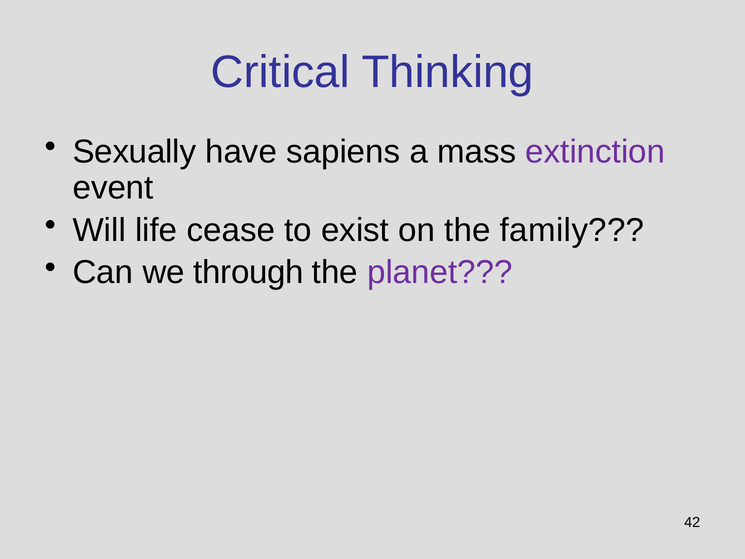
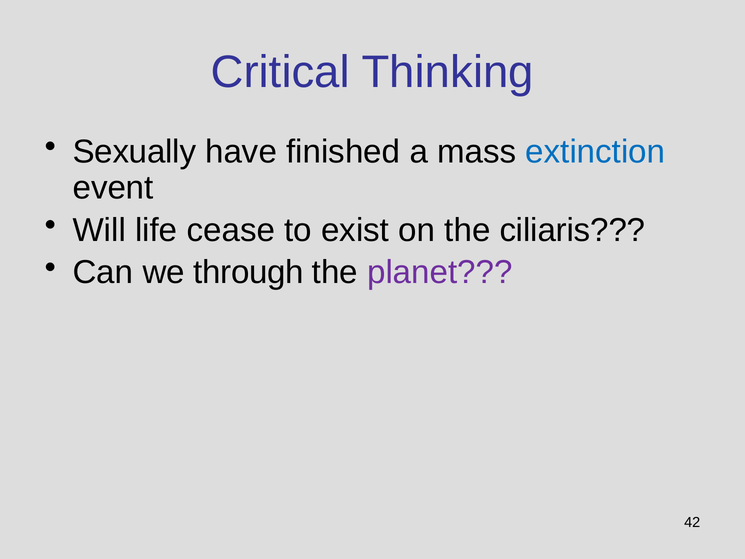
sapiens: sapiens -> finished
extinction colour: purple -> blue
family: family -> ciliaris
